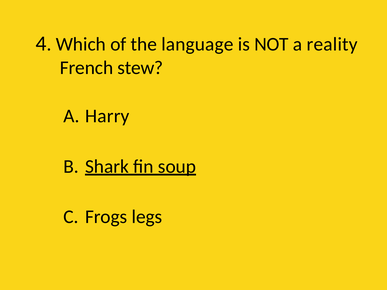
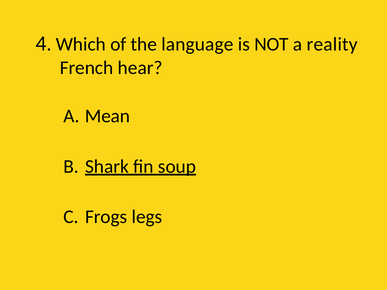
stew: stew -> hear
Harry: Harry -> Mean
